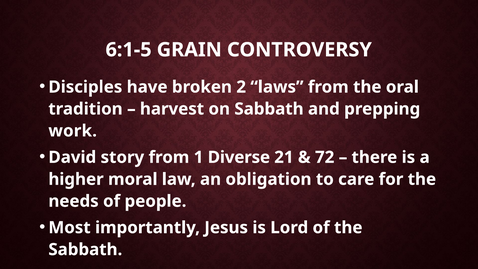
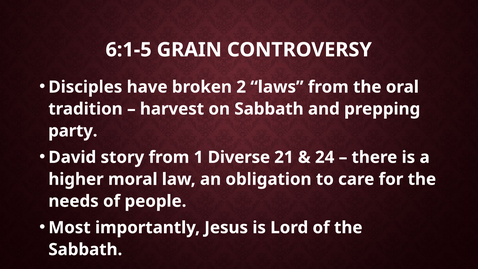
work: work -> party
72: 72 -> 24
